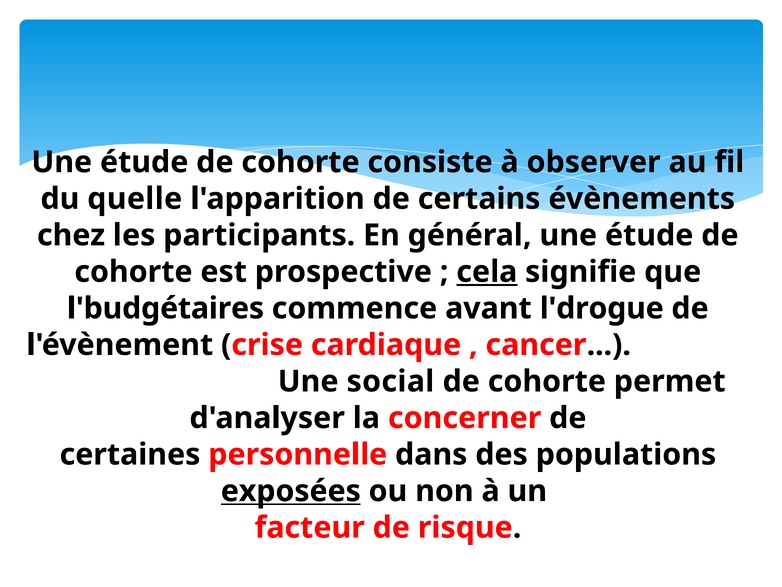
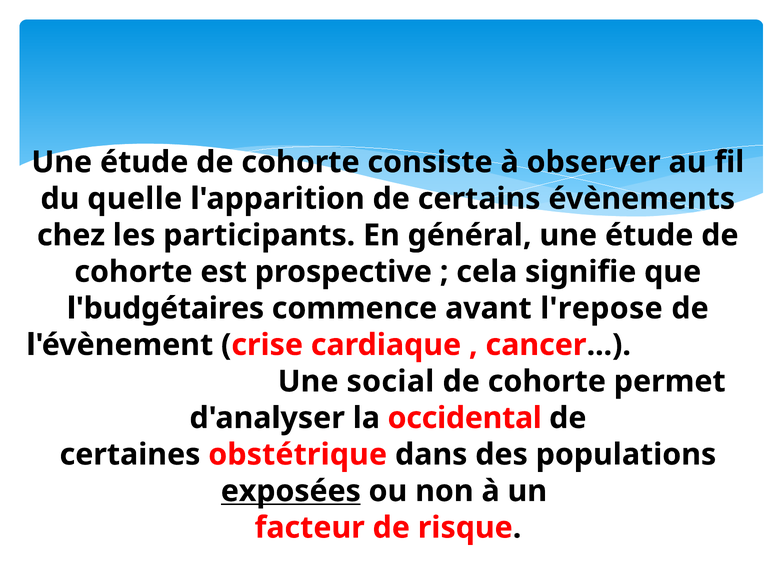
cela underline: present -> none
l'drogue: l'drogue -> l'repose
concerner: concerner -> occidental
personnelle: personnelle -> obstétrique
